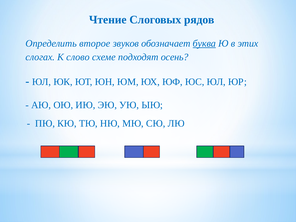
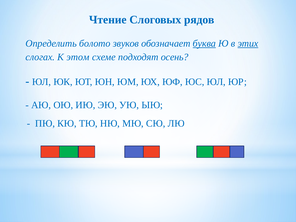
второе: второе -> болото
этих underline: none -> present
слово: слово -> этом
